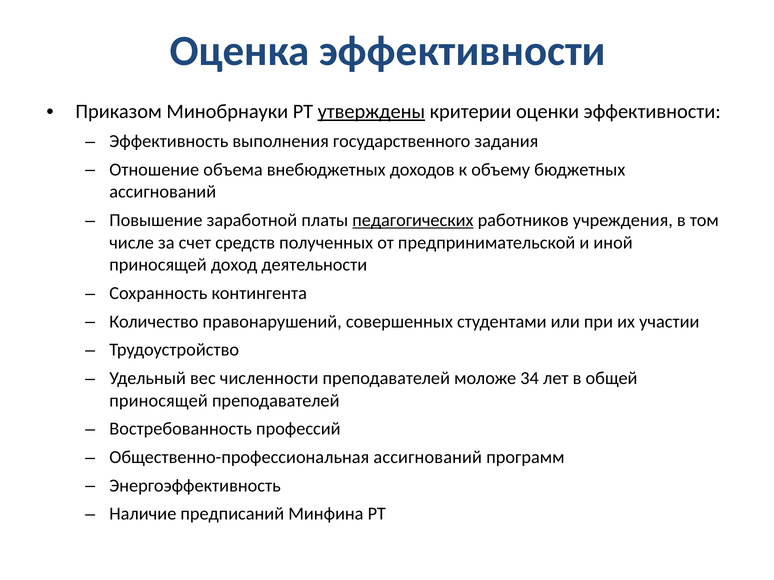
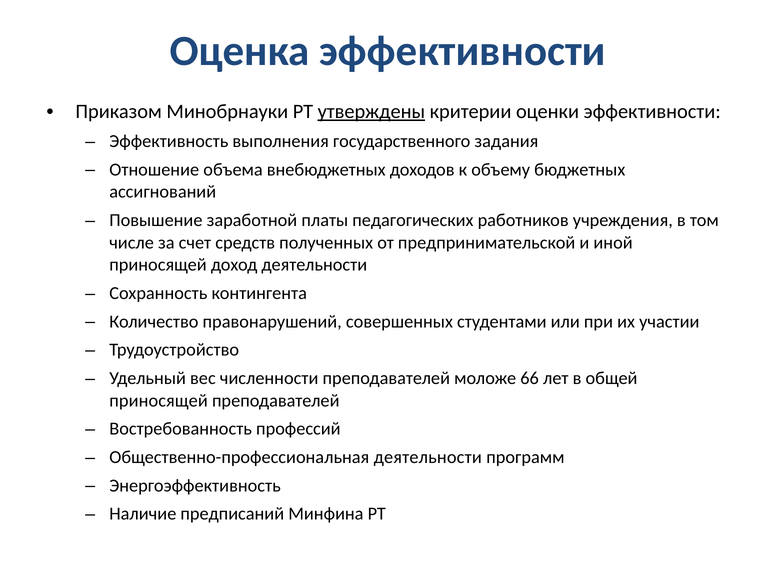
педагогических underline: present -> none
34: 34 -> 66
Общественно-профессиональная ассигнований: ассигнований -> деятельности
